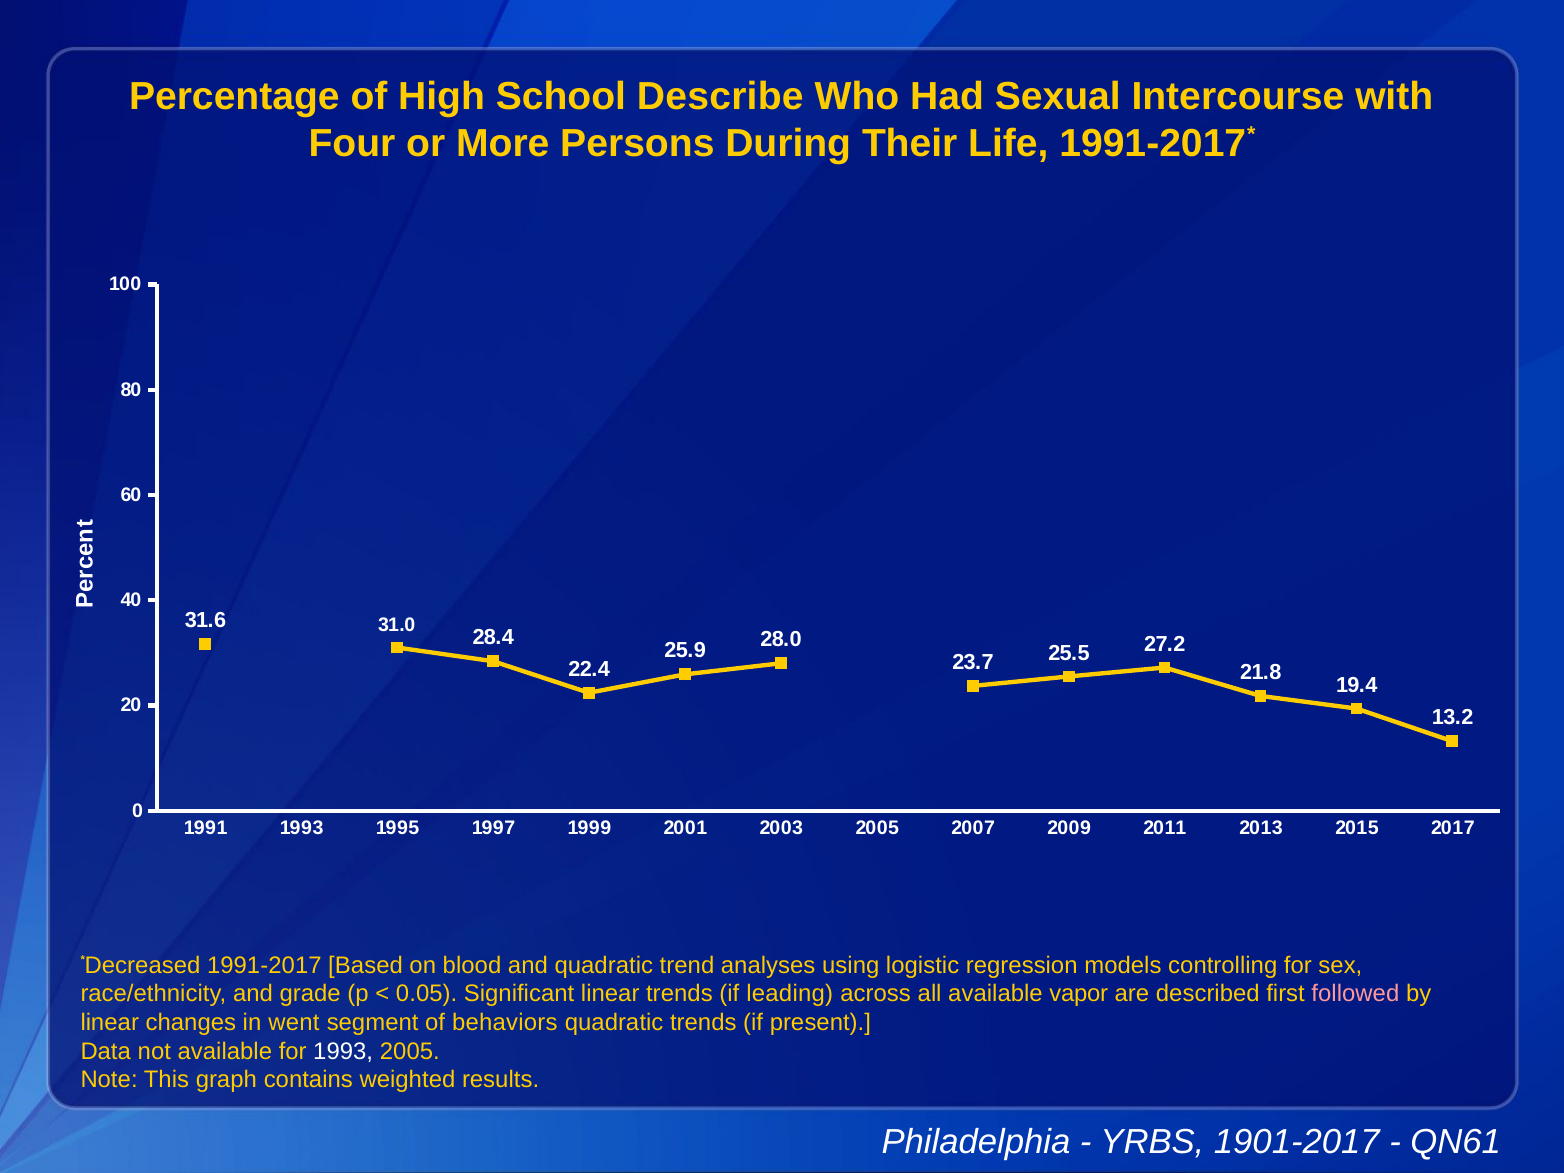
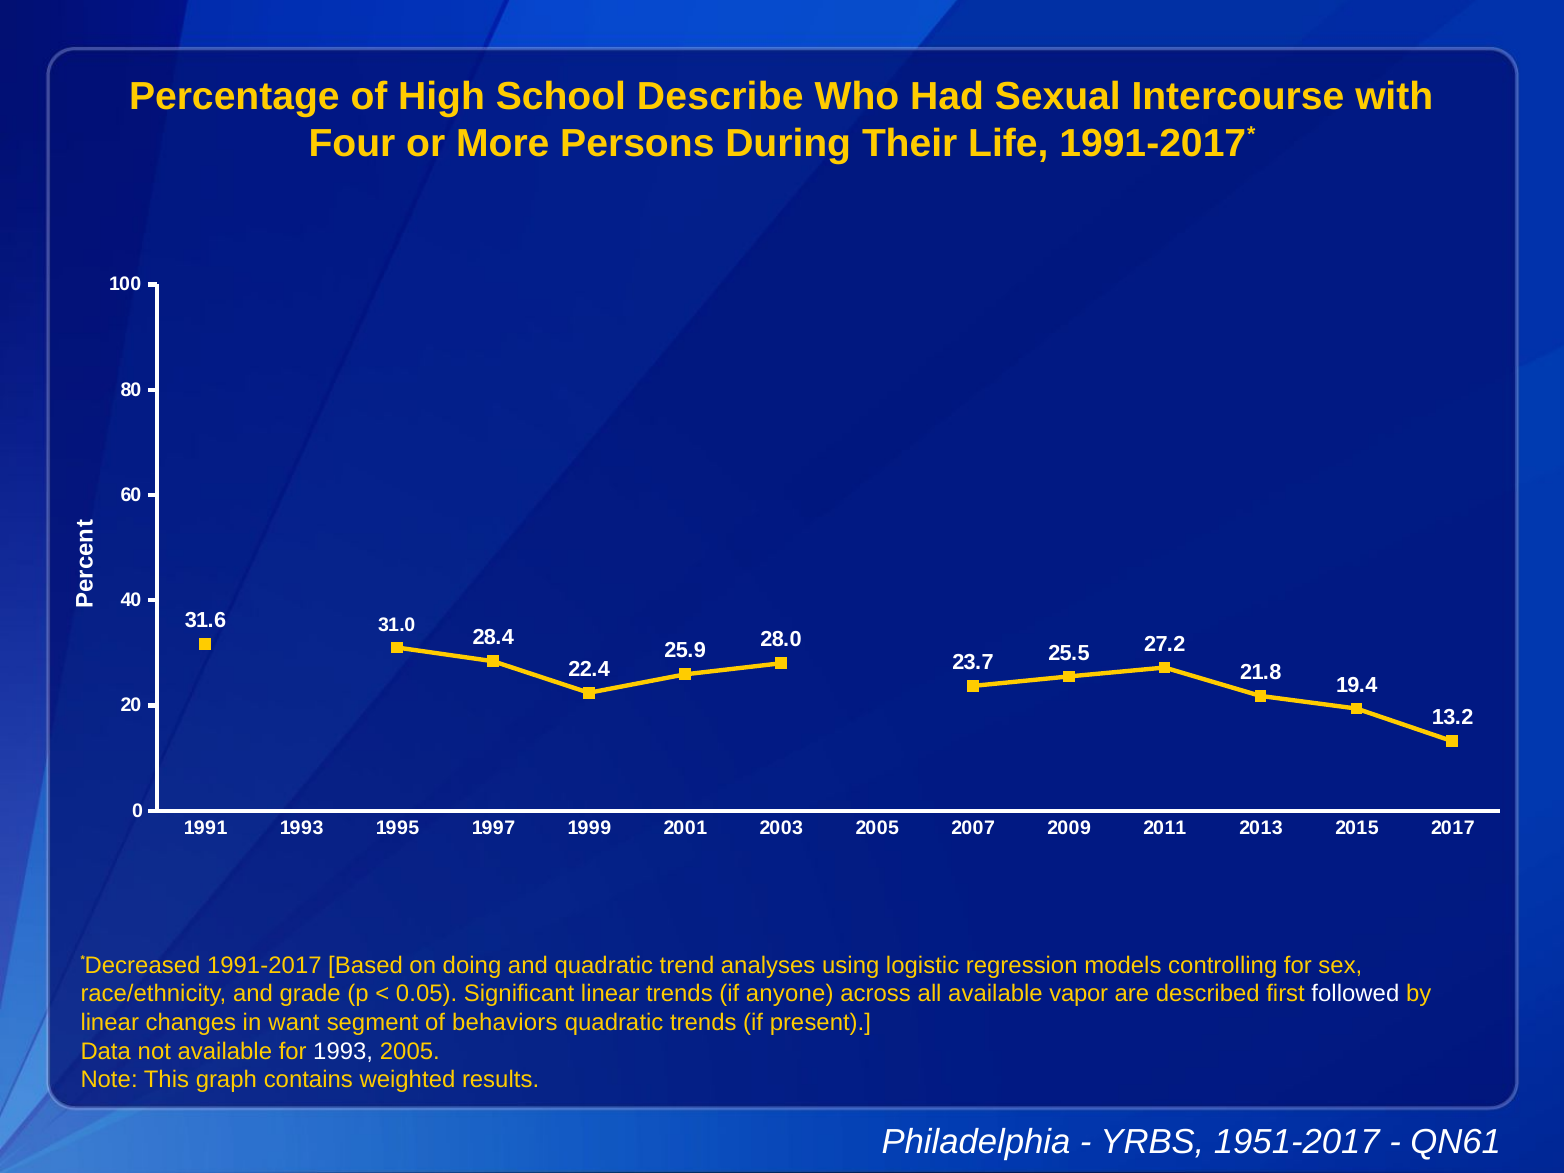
blood: blood -> doing
leading: leading -> anyone
followed colour: pink -> white
went: went -> want
1901-2017: 1901-2017 -> 1951-2017
